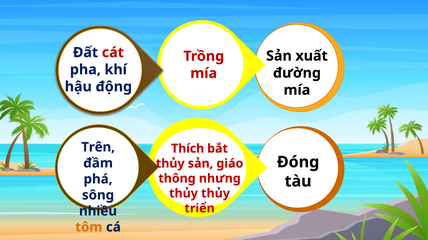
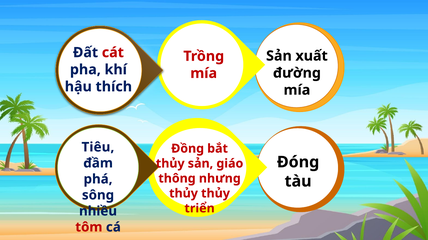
động: động -> thích
Trên: Trên -> Tiêu
Thích: Thích -> Đồng
tôm colour: orange -> red
